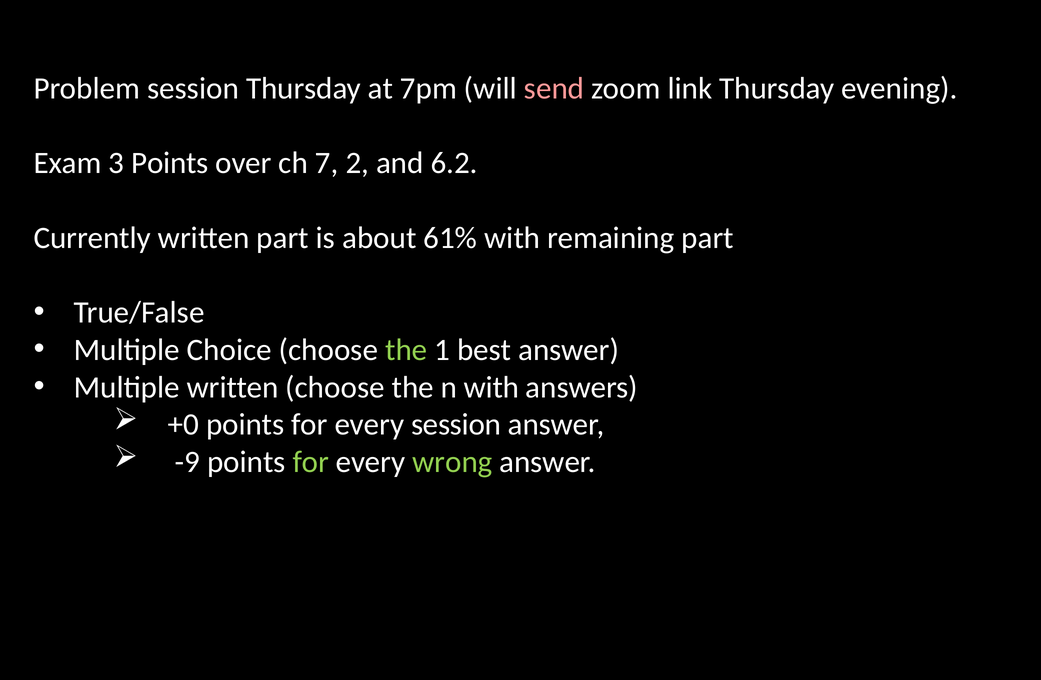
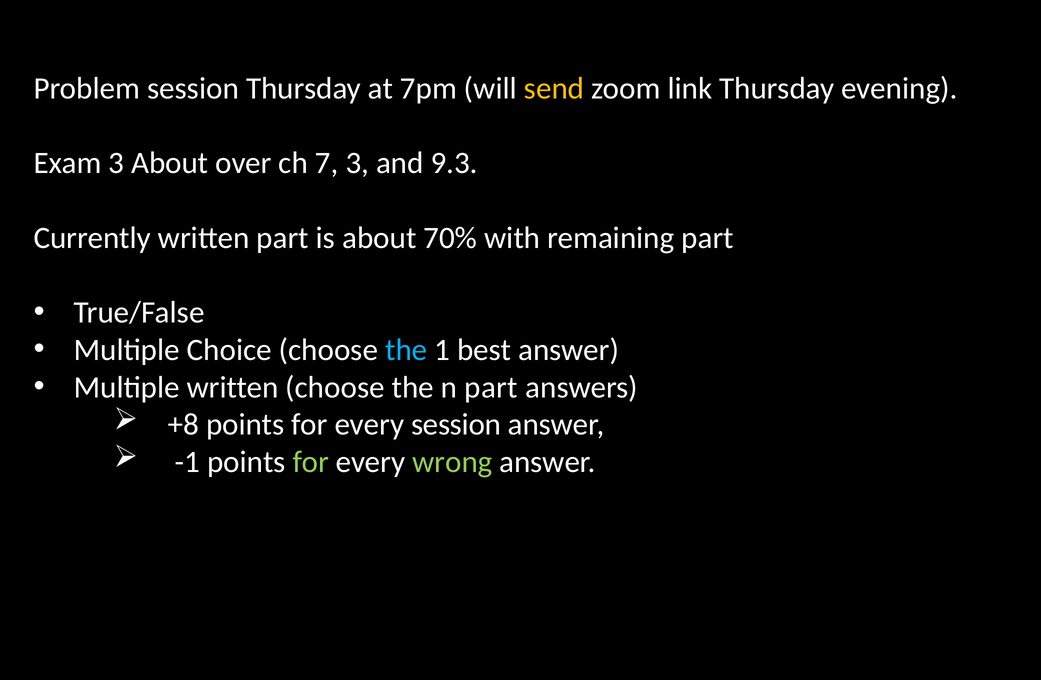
send colour: pink -> yellow
3 Points: Points -> About
7 2: 2 -> 3
6.2: 6.2 -> 9.3
61%: 61% -> 70%
the at (406, 350) colour: light green -> light blue
n with: with -> part
+0: +0 -> +8
-9: -9 -> -1
